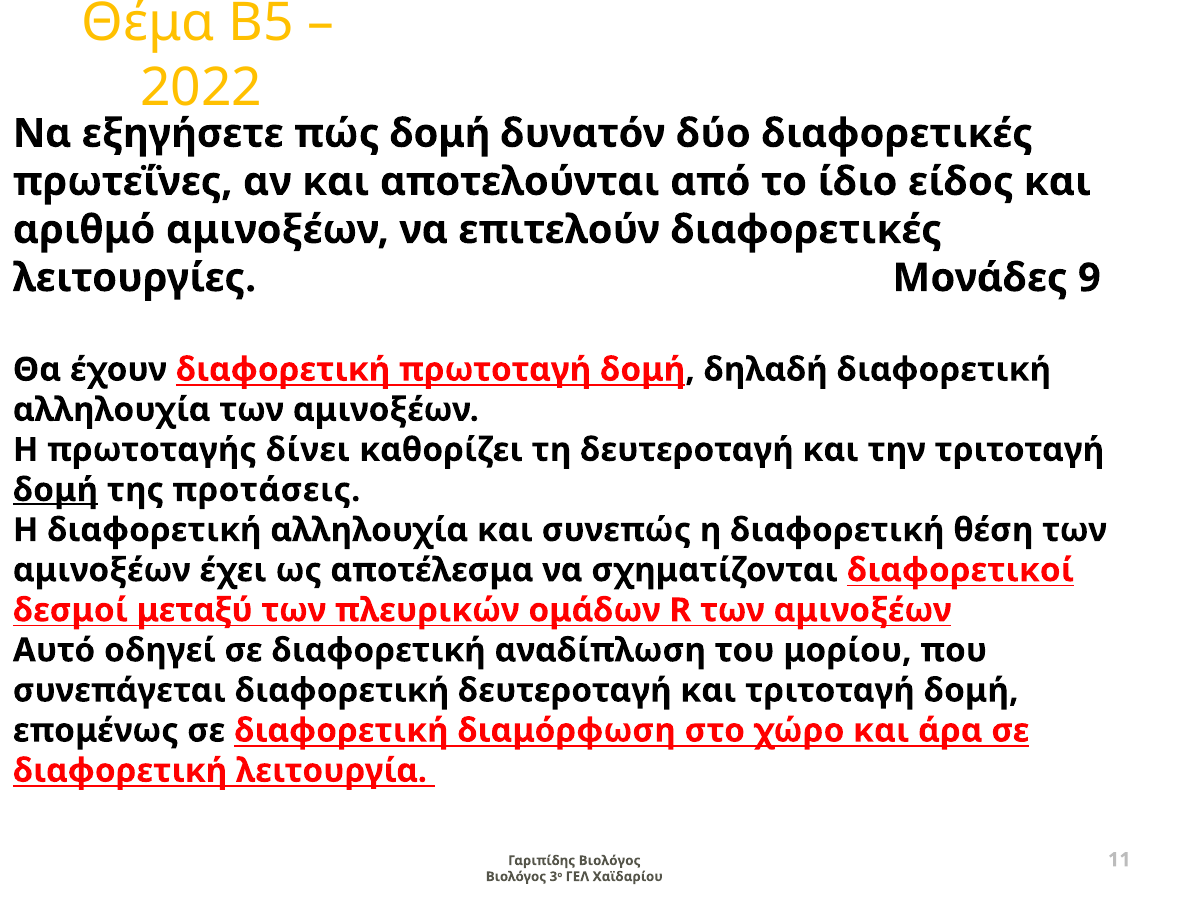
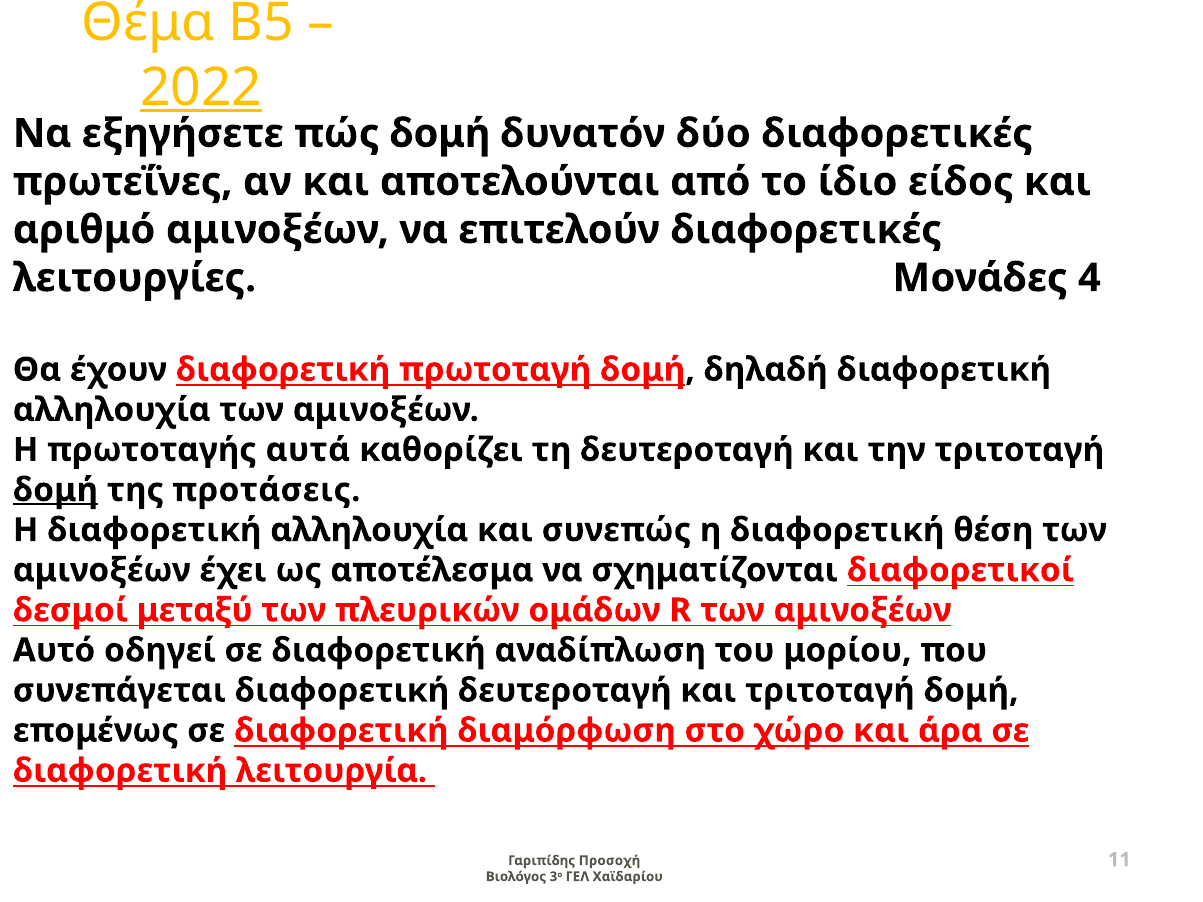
2022 underline: none -> present
9: 9 -> 4
δίνει: δίνει -> αυτά
Γαριπίδης Βιολόγος: Βιολόγος -> Προσοχή
